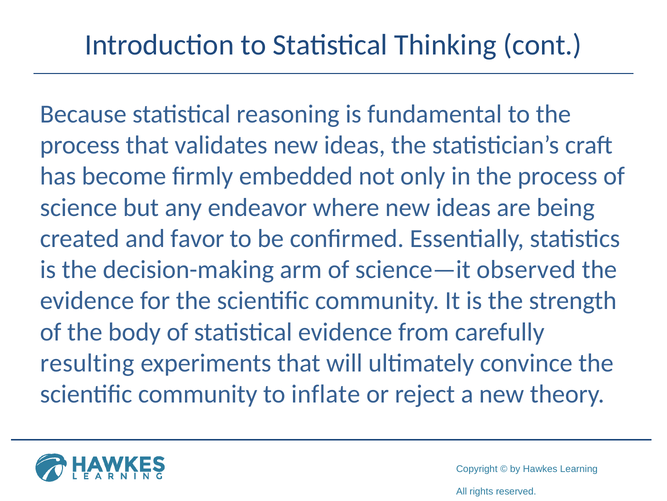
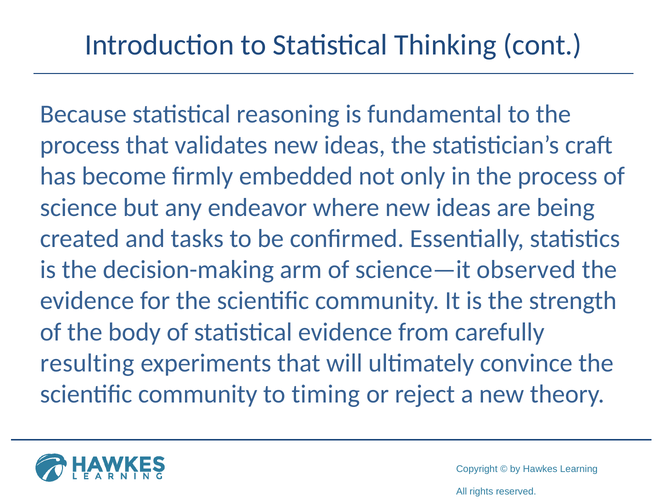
favor: favor -> tasks
inflate: inflate -> timing
